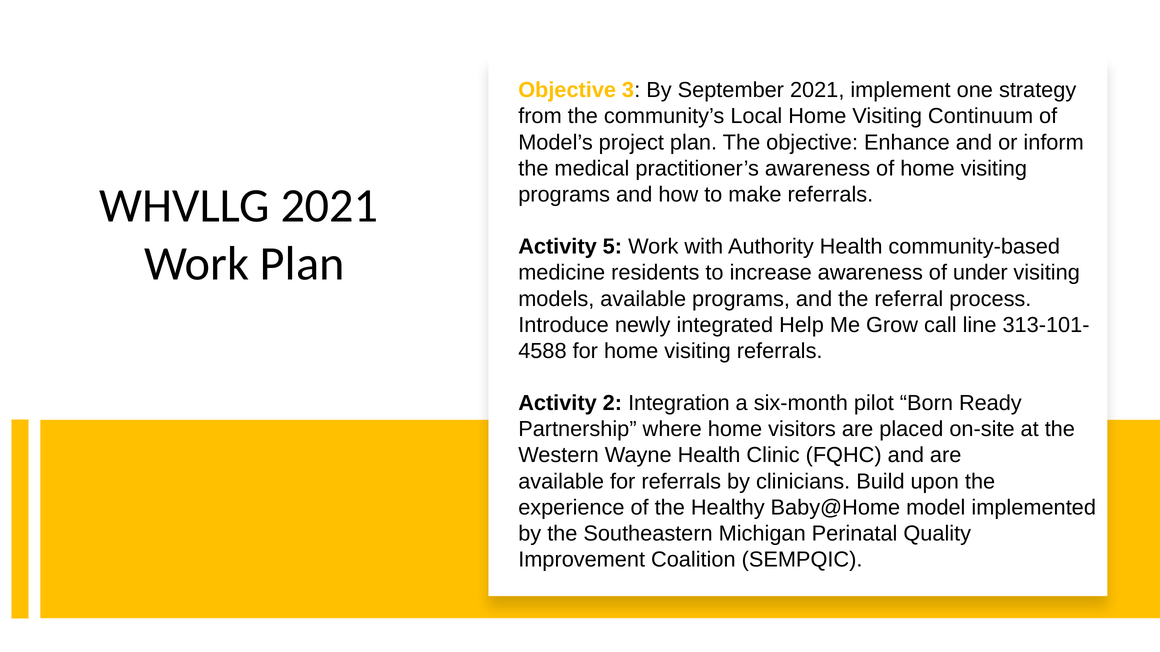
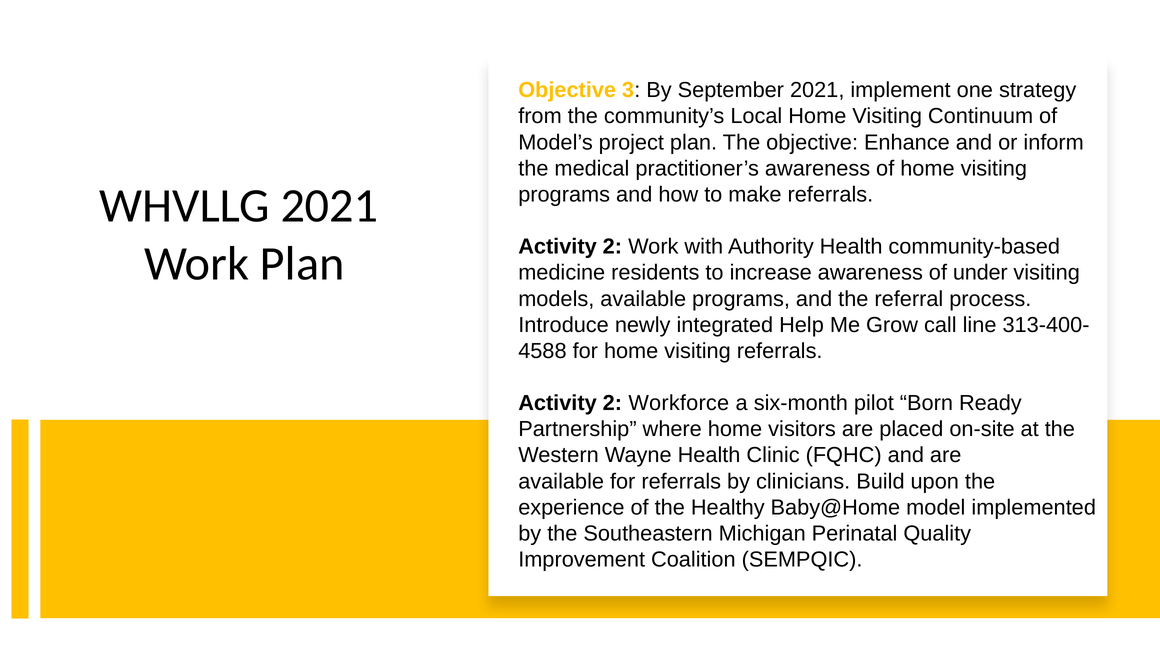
5 at (612, 247): 5 -> 2
313-101-: 313-101- -> 313-400-
Integration: Integration -> Workforce
